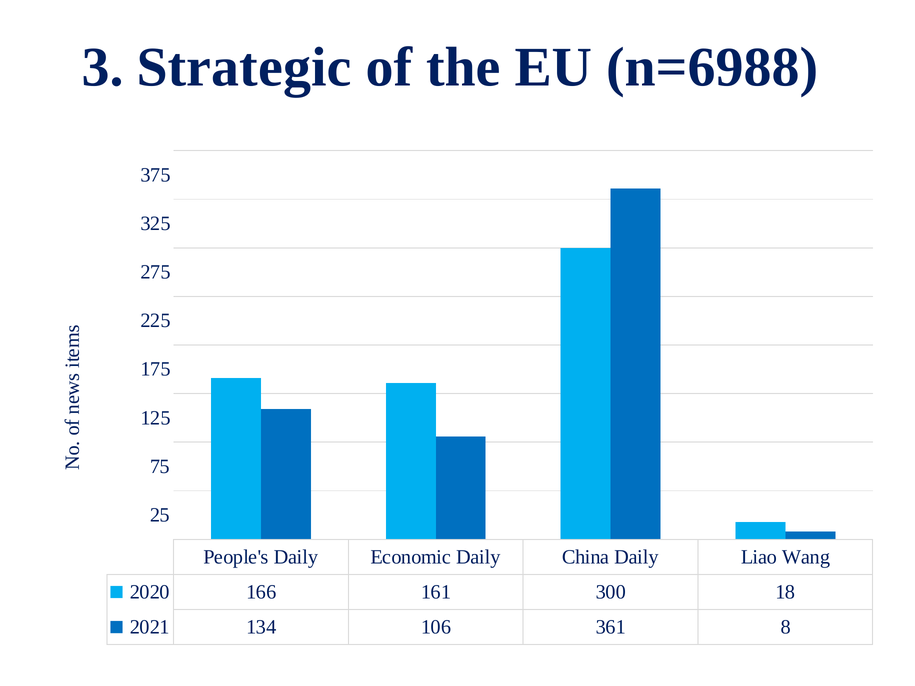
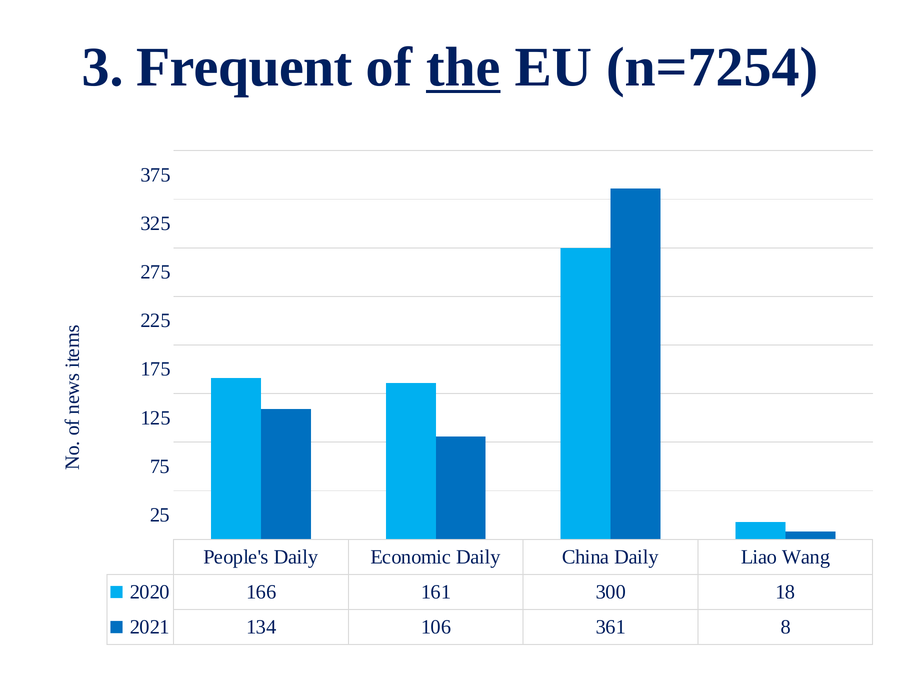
Strategic: Strategic -> Frequent
the underline: none -> present
n=6988: n=6988 -> n=7254
